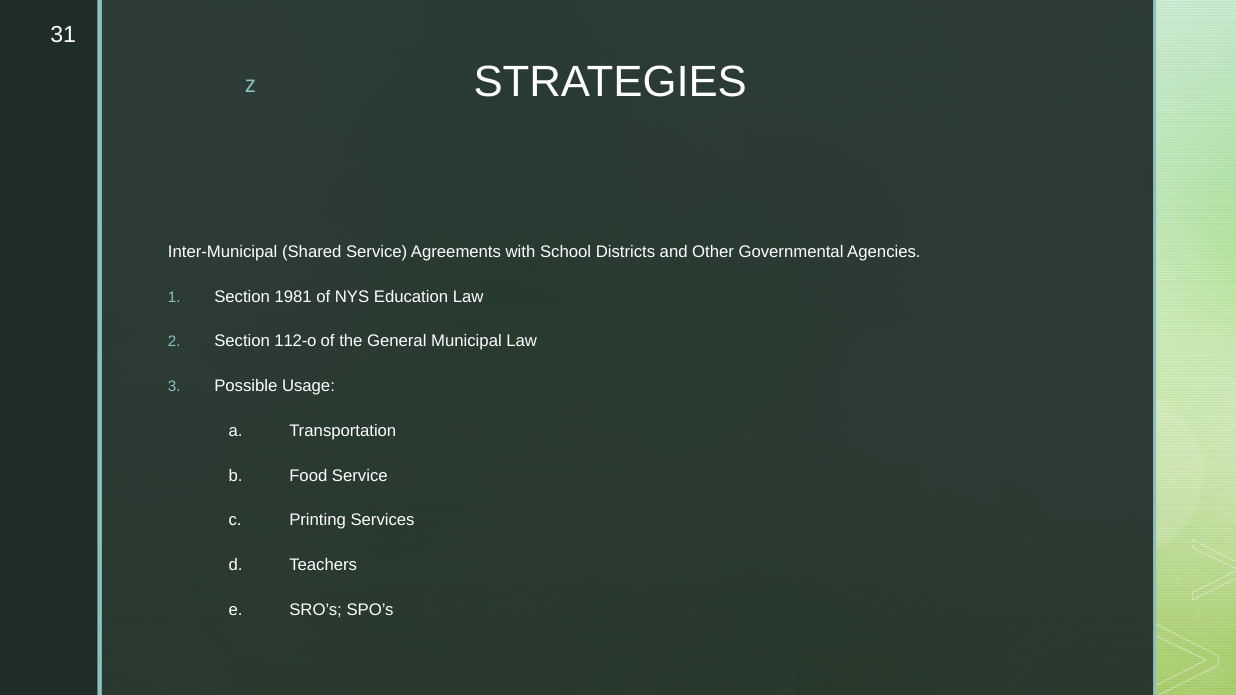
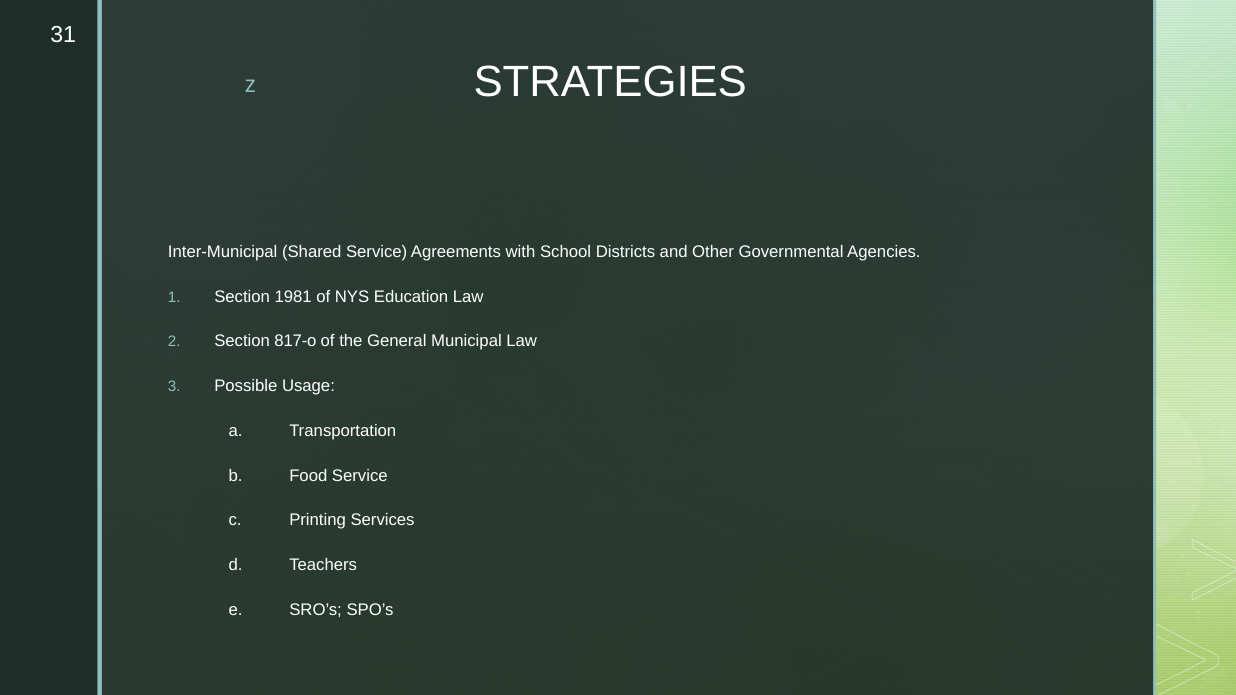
112-o: 112-o -> 817-o
